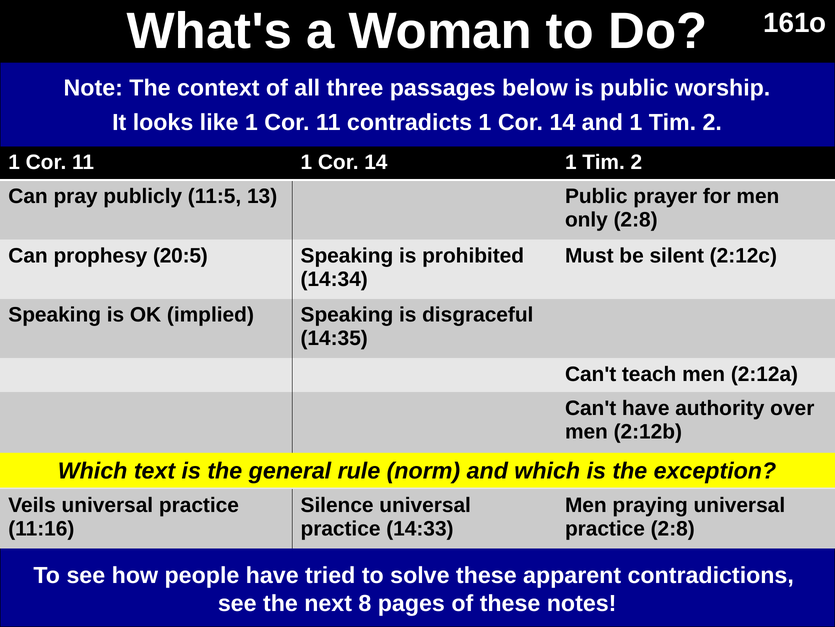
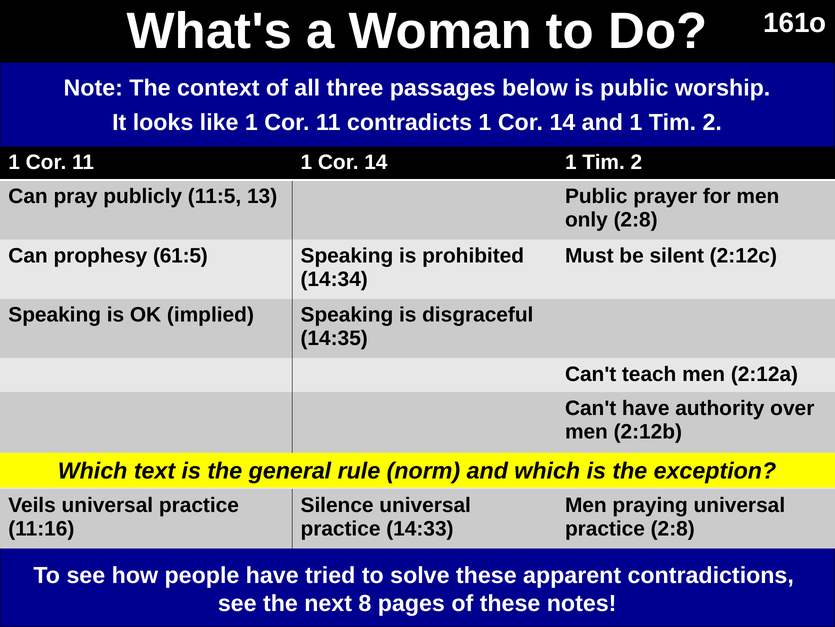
20:5: 20:5 -> 61:5
